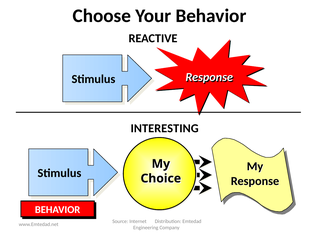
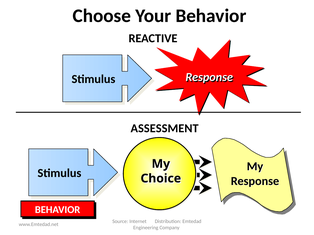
INTERESTING: INTERESTING -> ASSESSMENT
